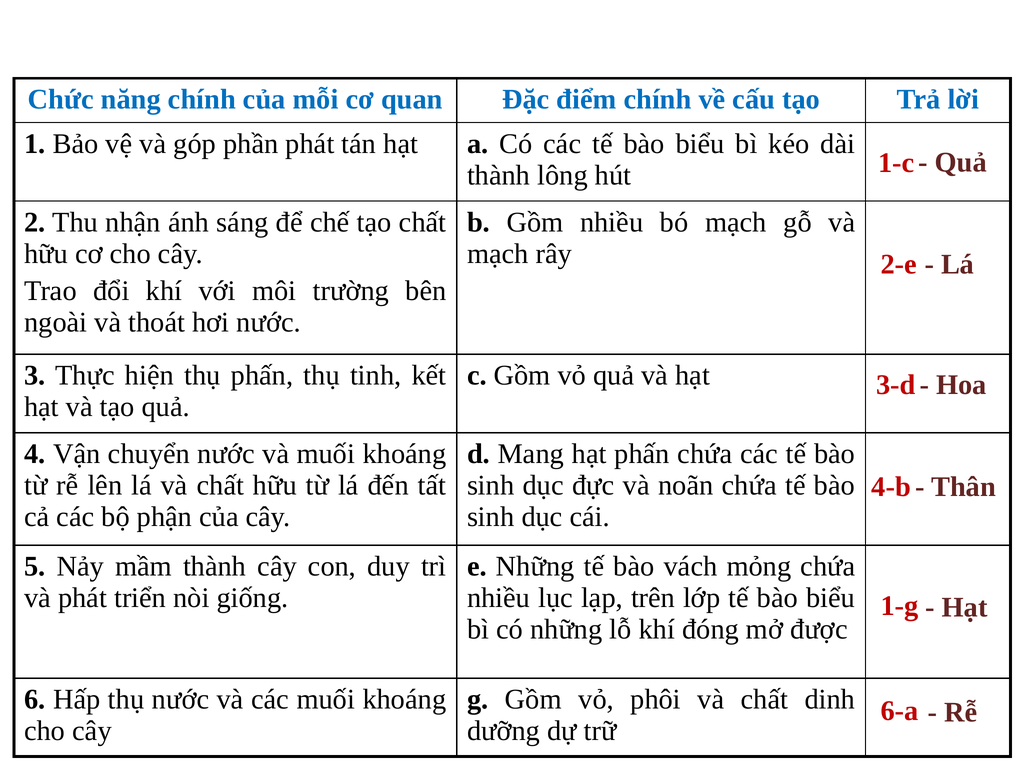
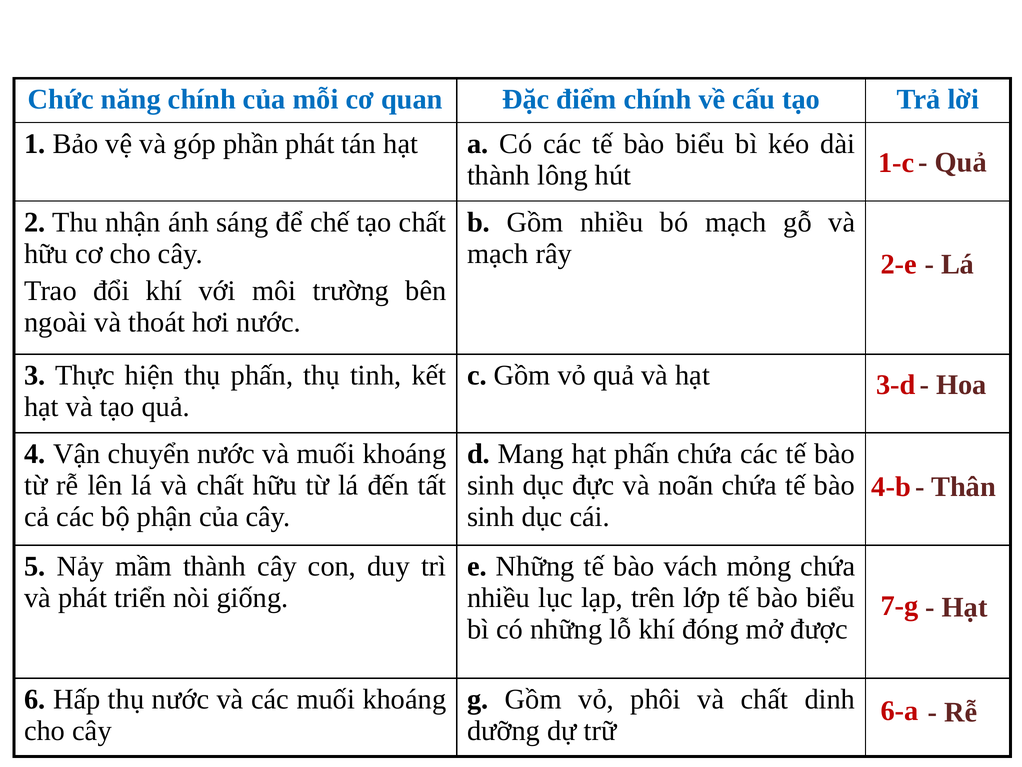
1-g: 1-g -> 7-g
